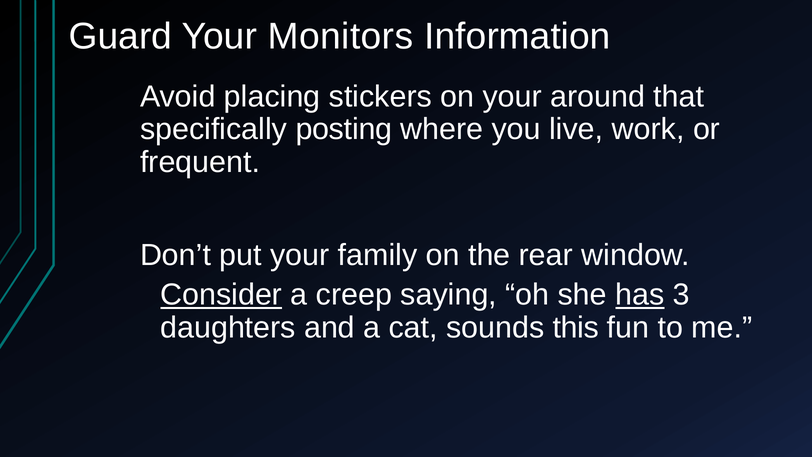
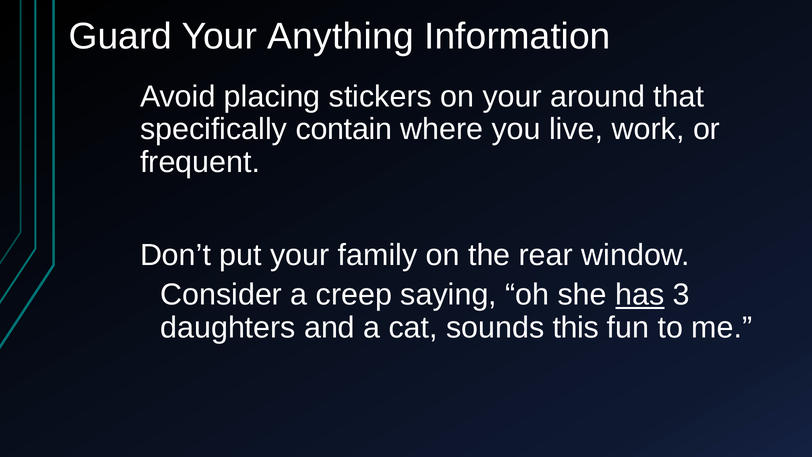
Monitors: Monitors -> Anything
posting: posting -> contain
Consider underline: present -> none
